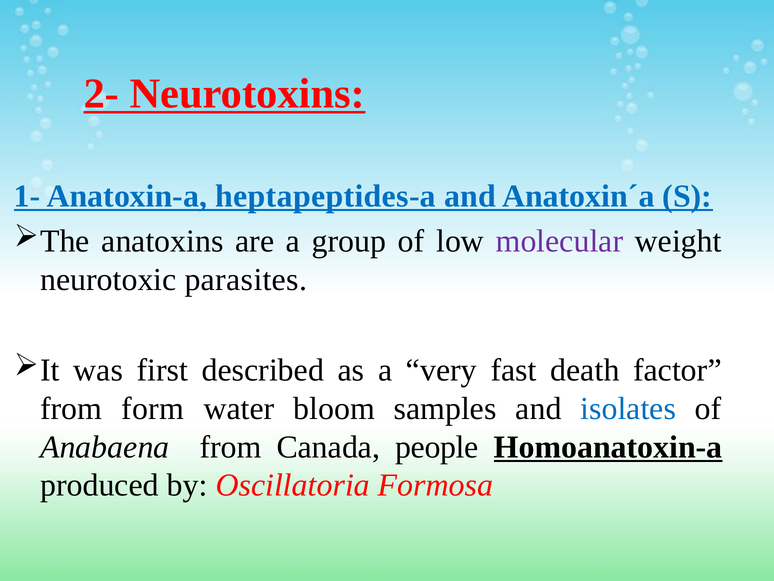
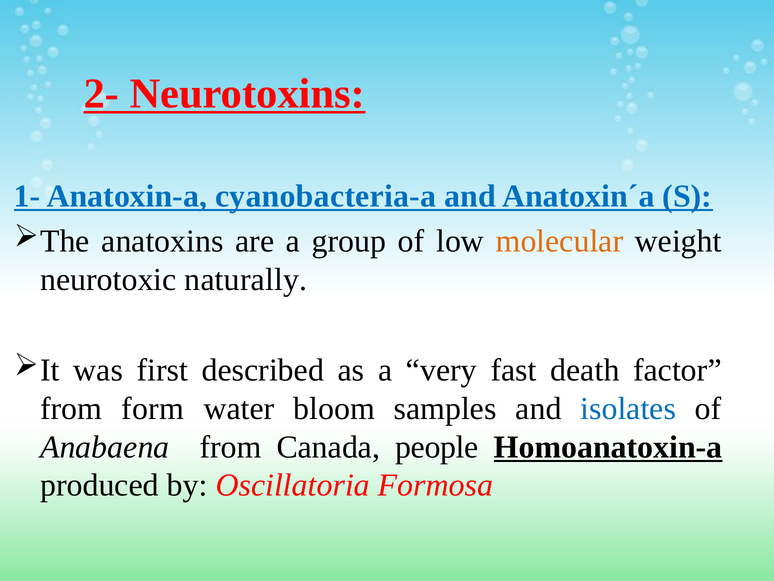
heptapeptides-a: heptapeptides-a -> cyanobacteria-a
molecular colour: purple -> orange
parasites: parasites -> naturally
